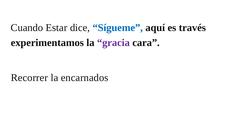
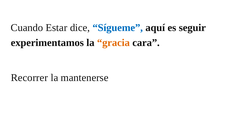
través: través -> seguir
gracia colour: purple -> orange
encarnados: encarnados -> mantenerse
